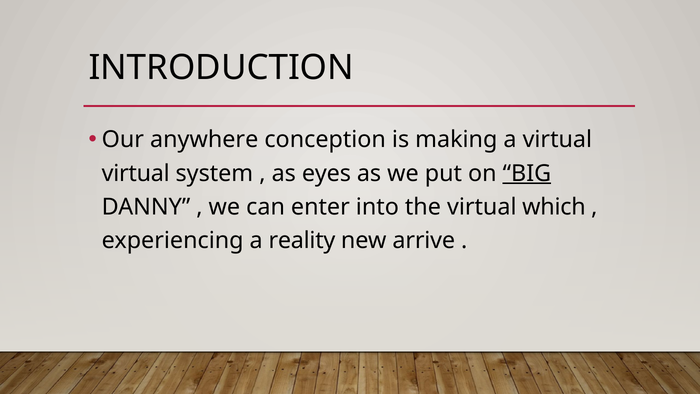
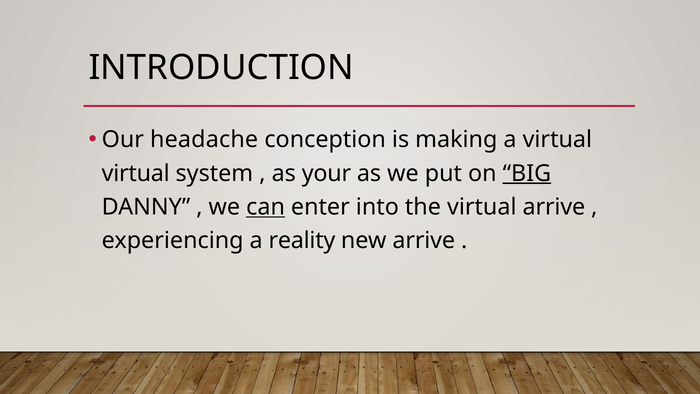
anywhere: anywhere -> headache
eyes: eyes -> your
can underline: none -> present
virtual which: which -> arrive
